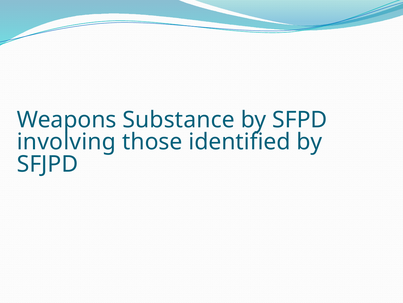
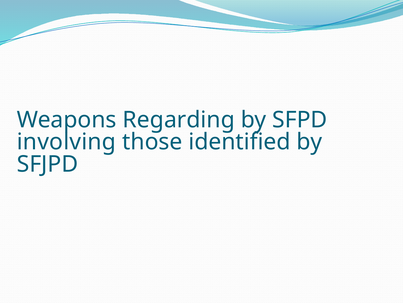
Substance: Substance -> Regarding
